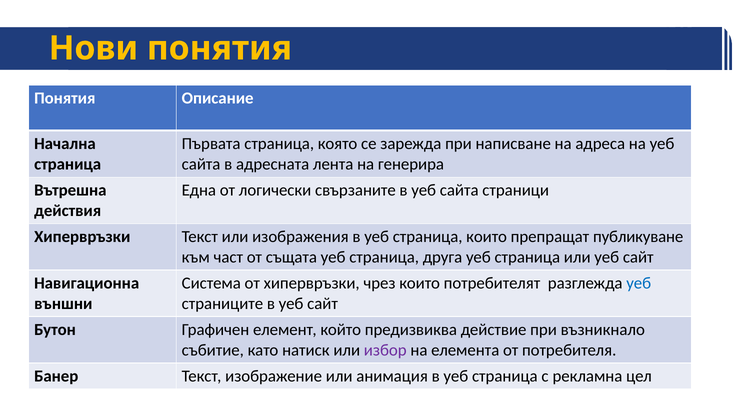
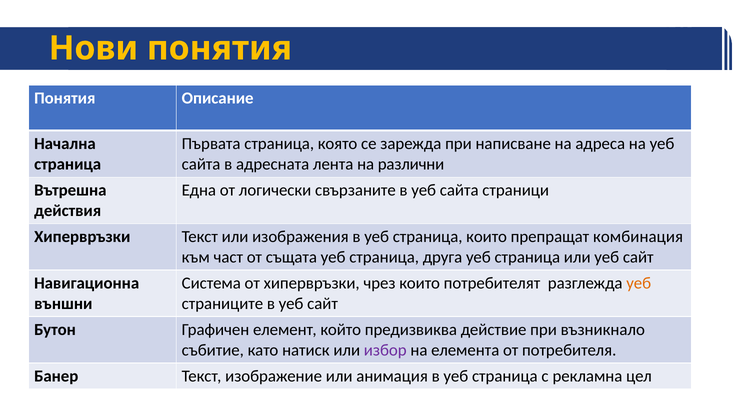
генерира: генерира -> различни
публикуване: публикуване -> комбинация
уеб at (639, 283) colour: blue -> orange
